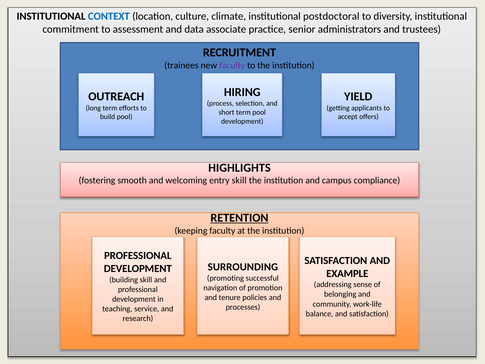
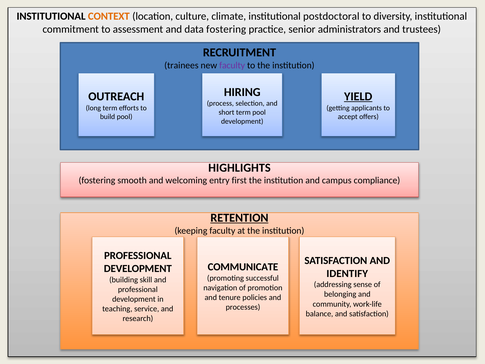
CONTEXT colour: blue -> orange
data associate: associate -> fostering
YIELD underline: none -> present
entry skill: skill -> first
SURROUNDING: SURROUNDING -> COMMUNICATE
EXAMPLE: EXAMPLE -> IDENTIFY
